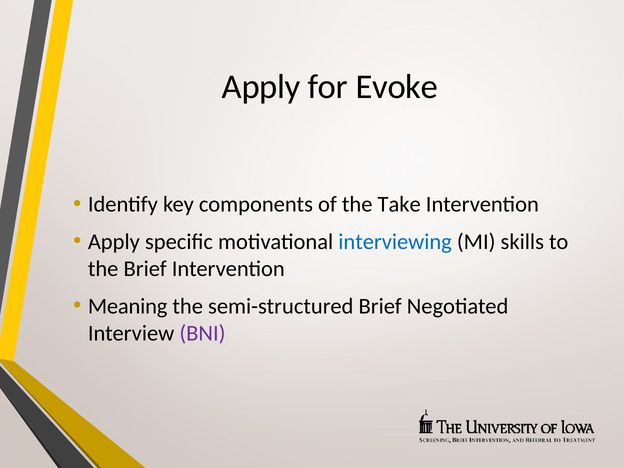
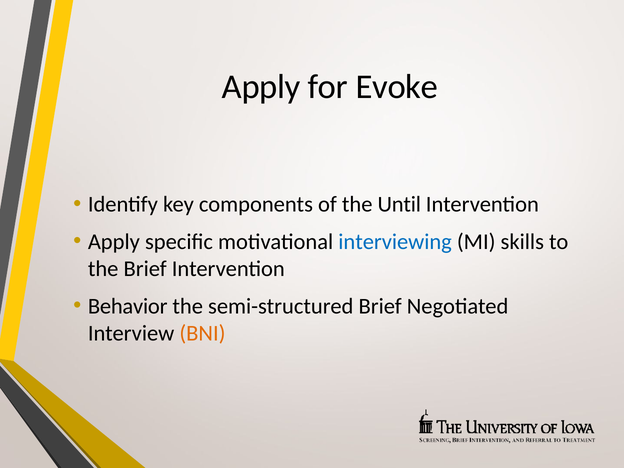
Take: Take -> Until
Meaning: Meaning -> Behavior
BNI colour: purple -> orange
